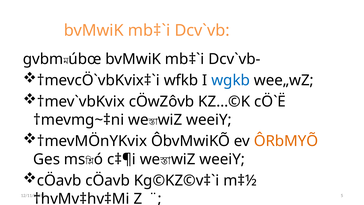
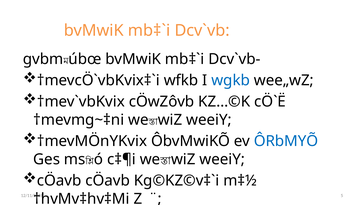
ÔRbMYÕ colour: orange -> blue
